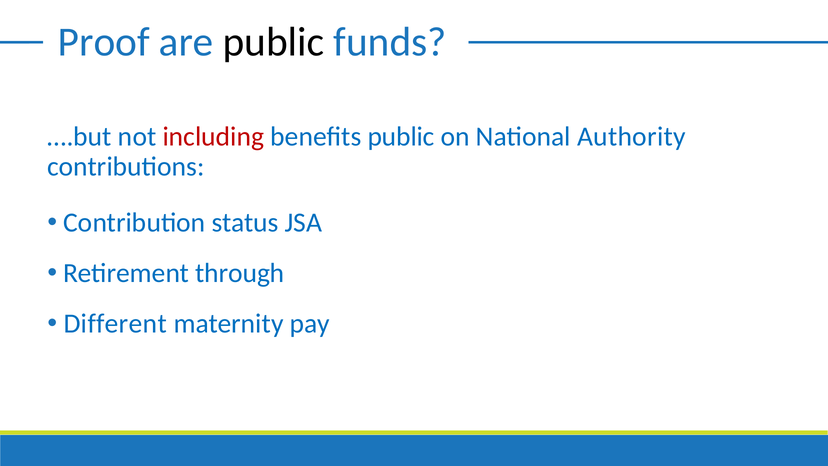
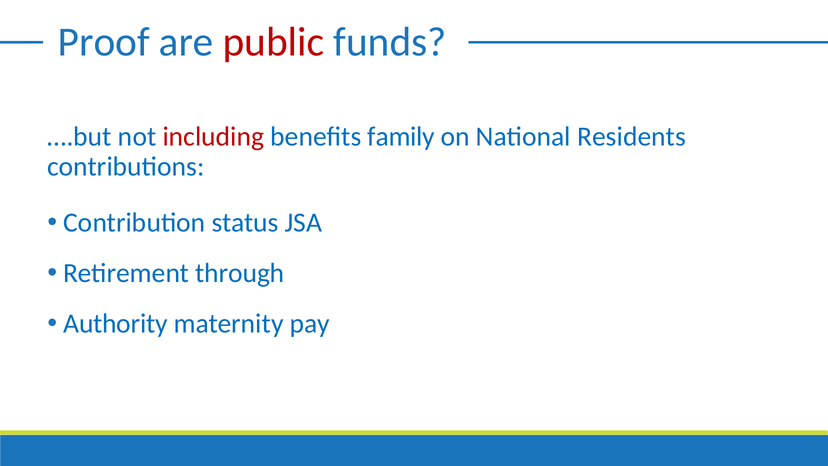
public at (273, 42) colour: black -> red
benefits public: public -> family
Authority: Authority -> Residents
Different: Different -> Authority
